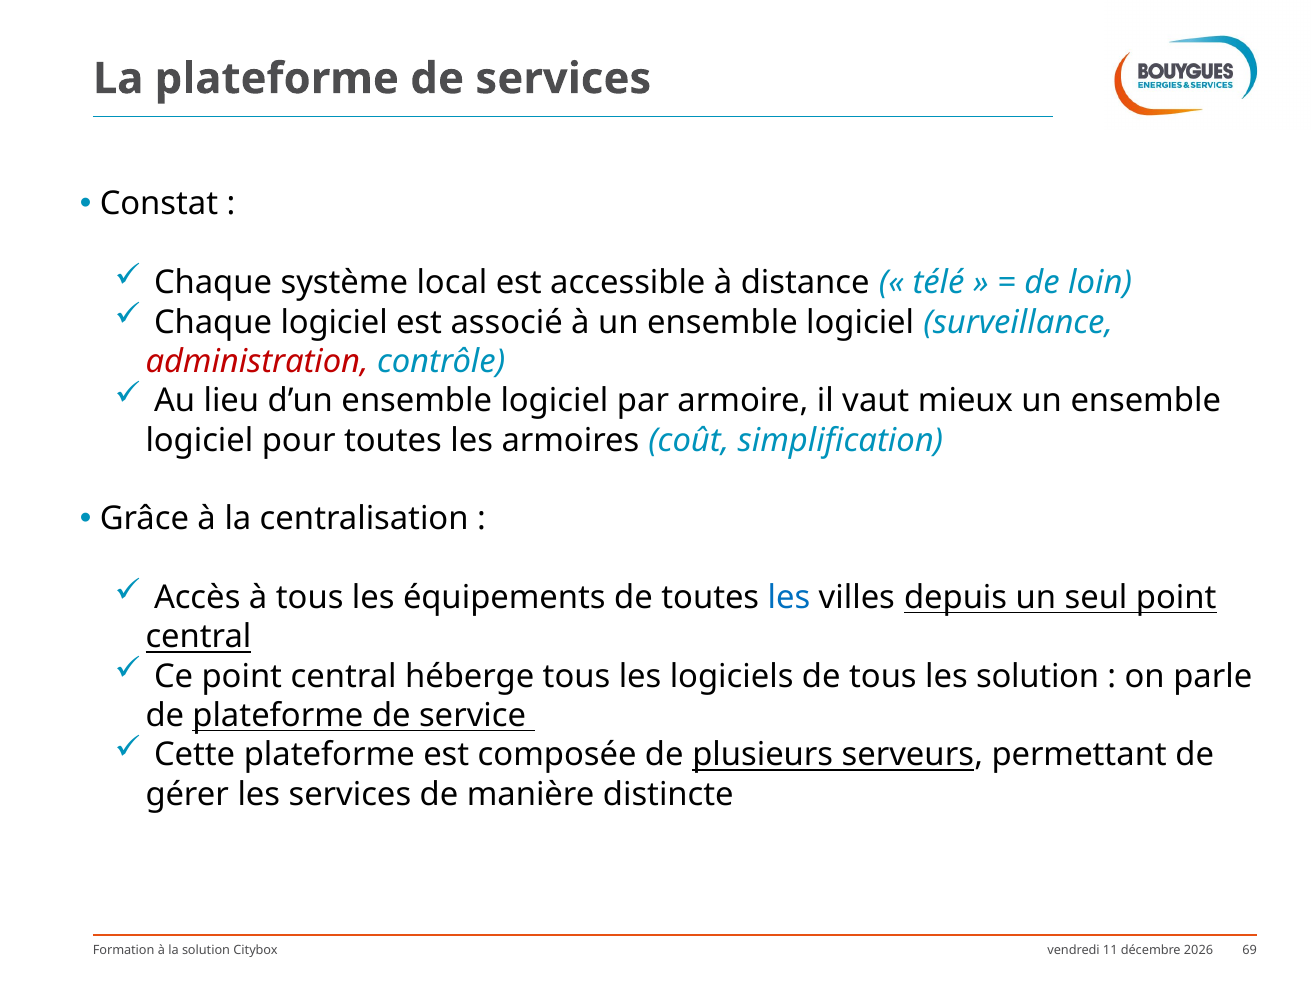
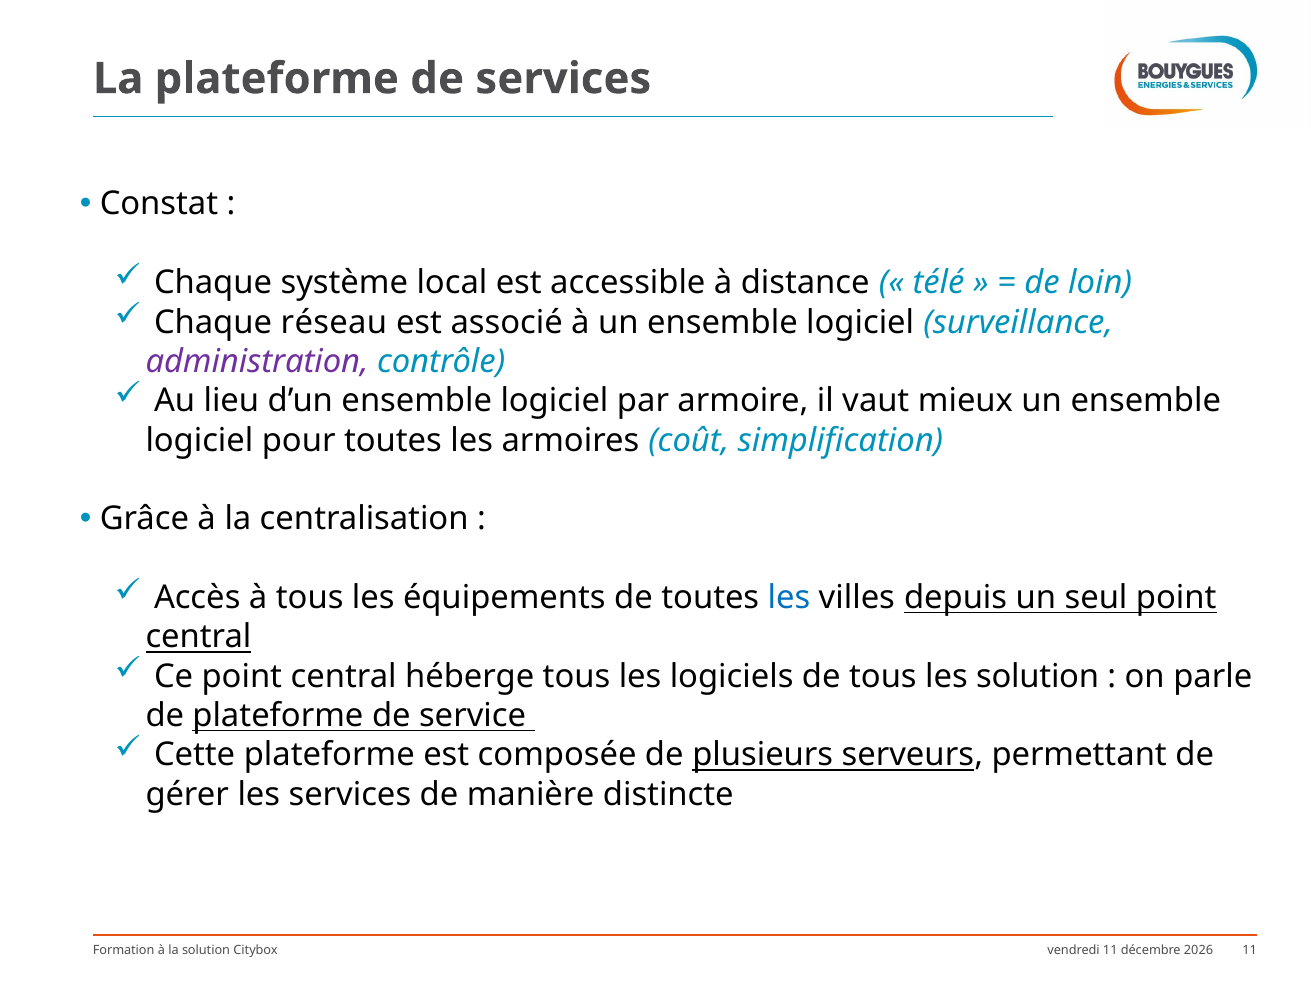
Chaque logiciel: logiciel -> réseau
administration colour: red -> purple
Citybox 69: 69 -> 11
